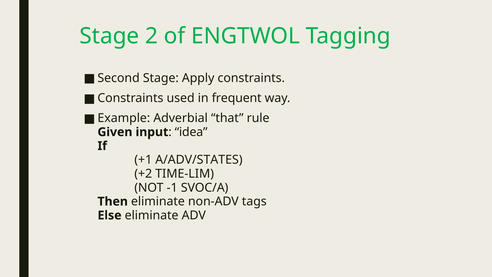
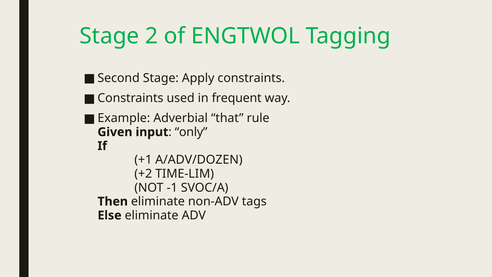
idea: idea -> only
A/ADV/STATES: A/ADV/STATES -> A/ADV/DOZEN
